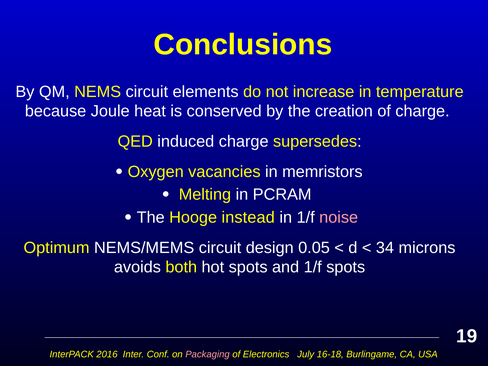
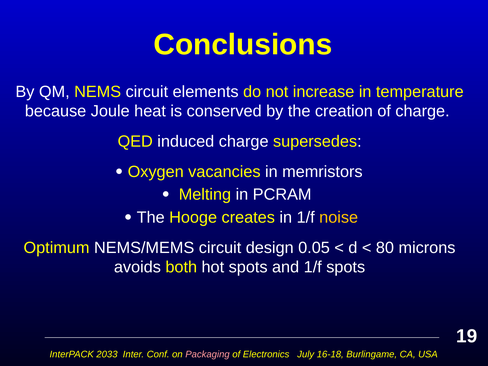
instead: instead -> creates
noise colour: pink -> yellow
34: 34 -> 80
2016: 2016 -> 2033
